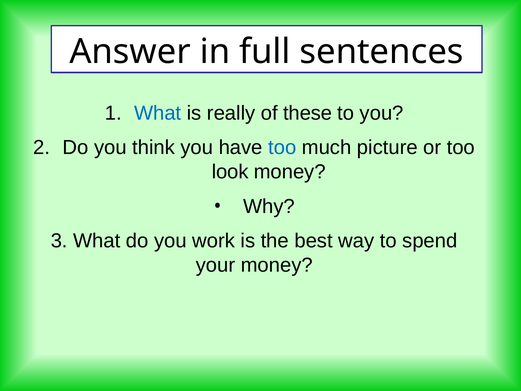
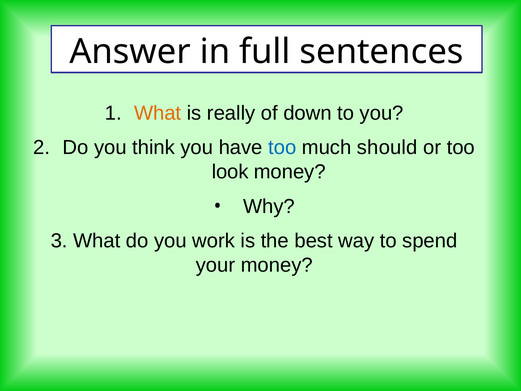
What at (158, 113) colour: blue -> orange
these: these -> down
picture: picture -> should
